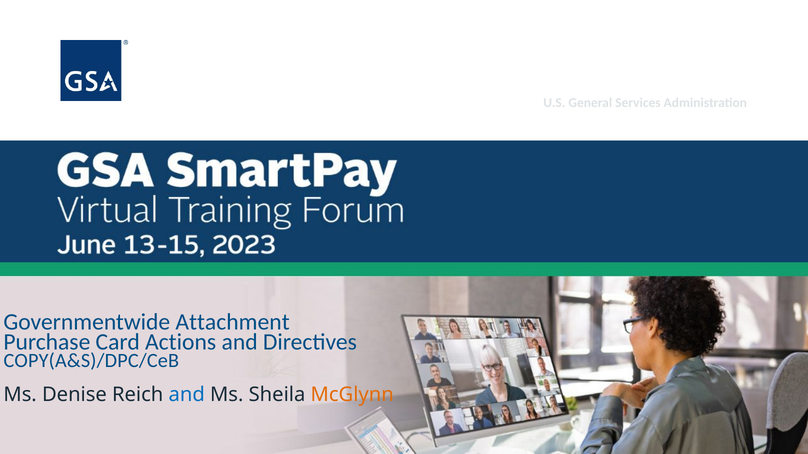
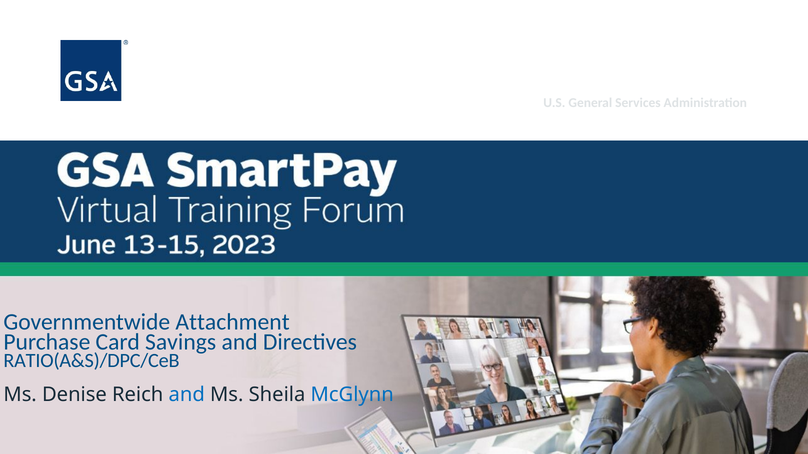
Actions: Actions -> Savings
COPY(A&S)/DPC/CeB: COPY(A&S)/DPC/CeB -> RATIO(A&S)/DPC/CeB
McGlynn colour: orange -> blue
